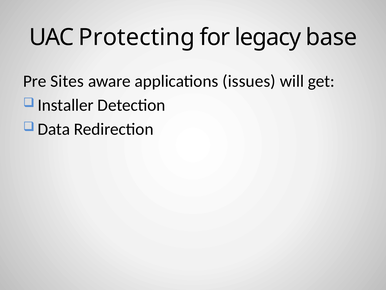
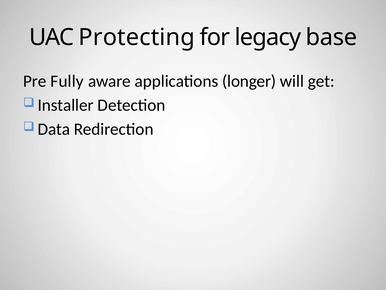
Sites: Sites -> Fully
issues: issues -> longer
